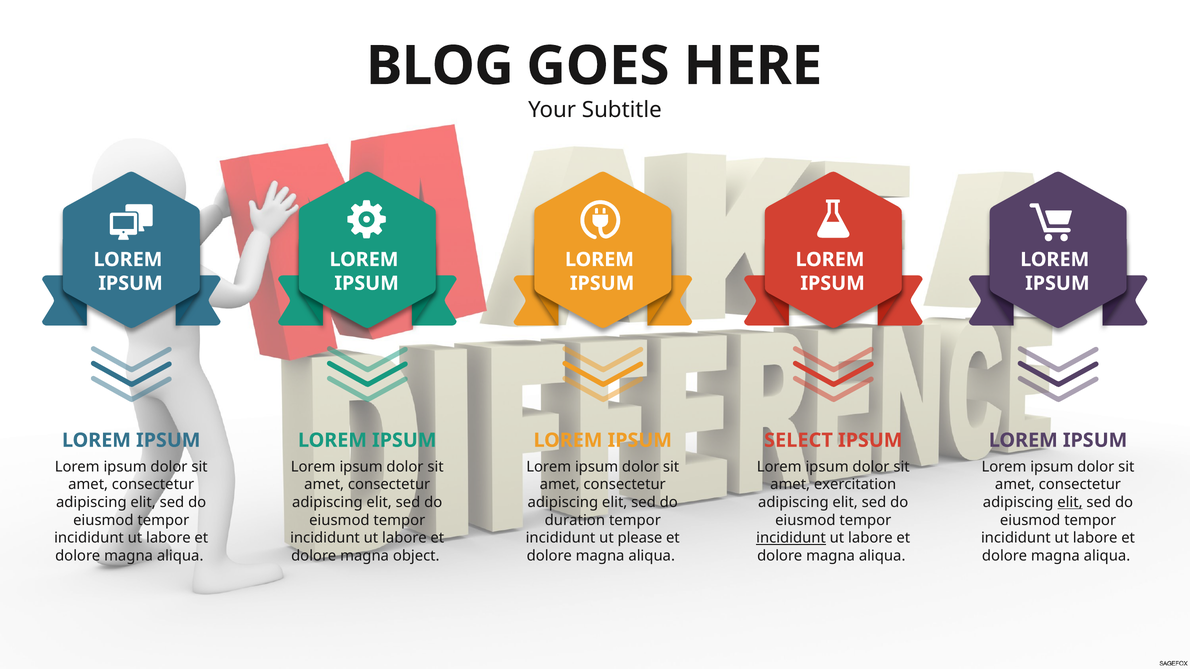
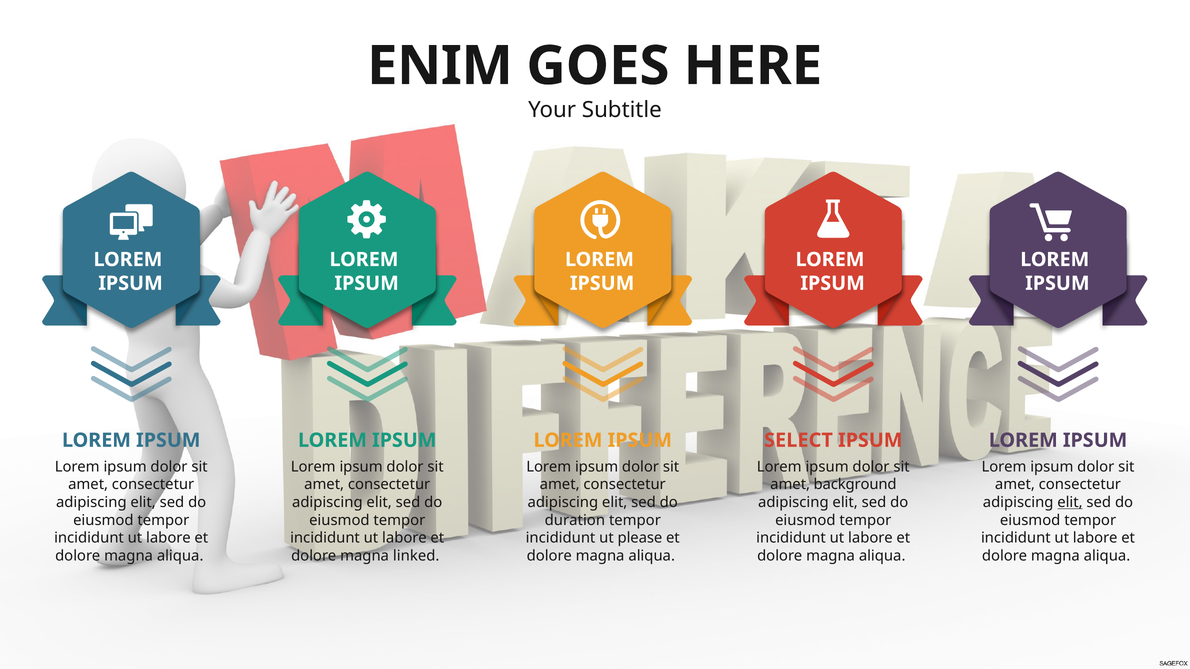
BLOG: BLOG -> ENIM
exercitation: exercitation -> background
incididunt at (791, 538) underline: present -> none
object: object -> linked
